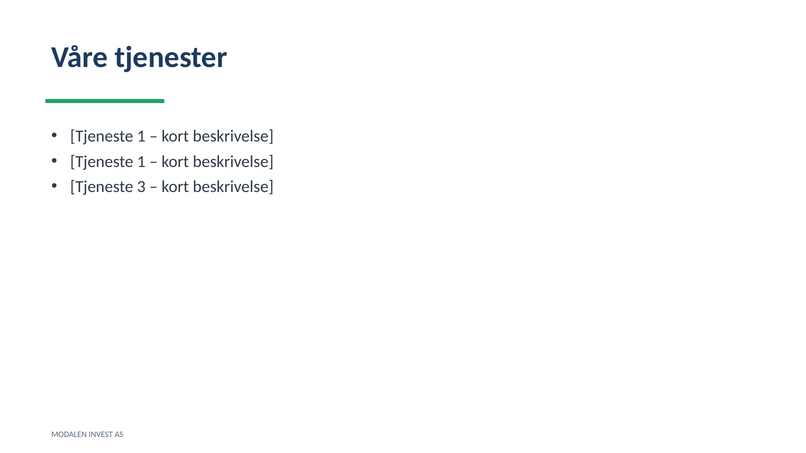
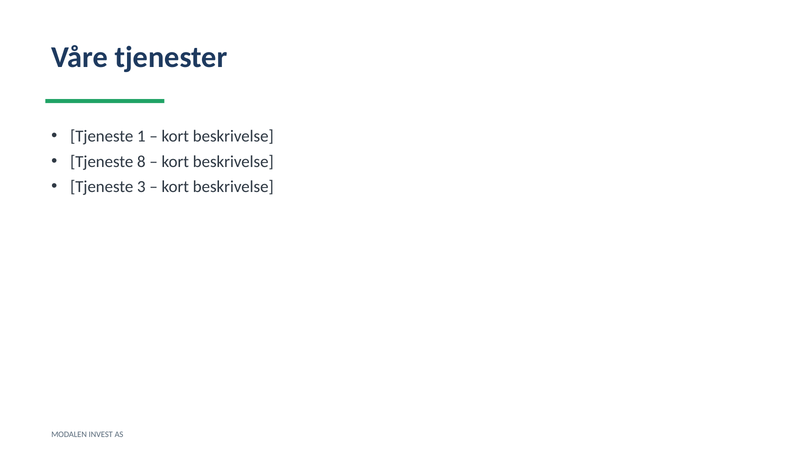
1 at (141, 162): 1 -> 8
